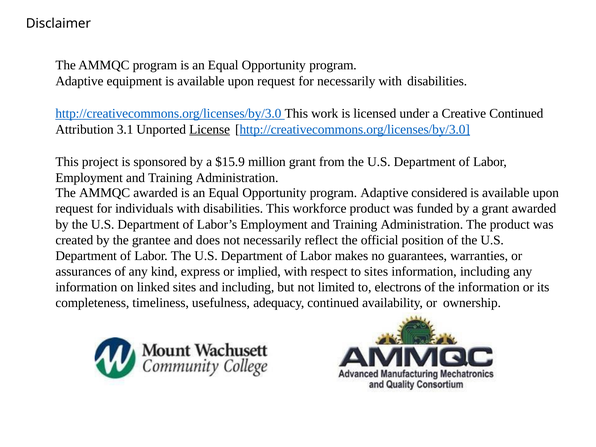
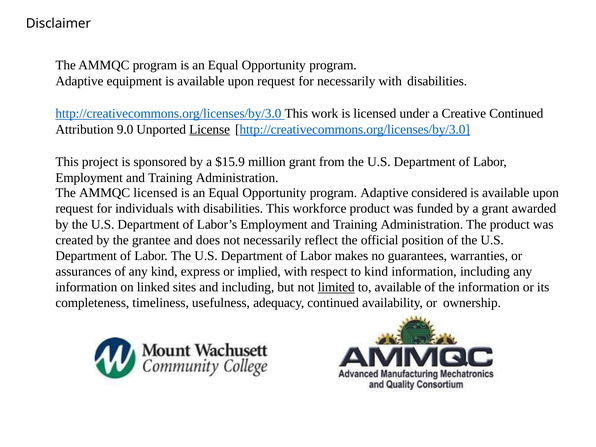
3.1: 3.1 -> 9.0
AMMQC awarded: awarded -> licensed
to sites: sites -> kind
limited underline: none -> present
to electrons: electrons -> available
